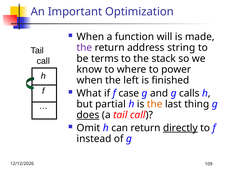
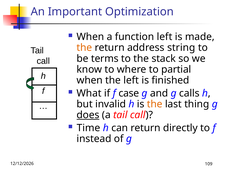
function will: will -> left
the at (84, 47) colour: purple -> orange
power: power -> partial
partial: partial -> invalid
Omit: Omit -> Time
directly underline: present -> none
